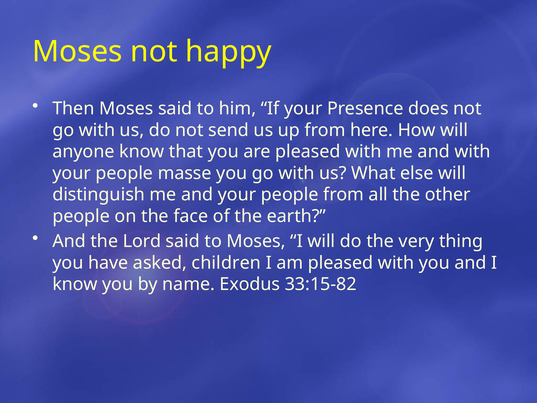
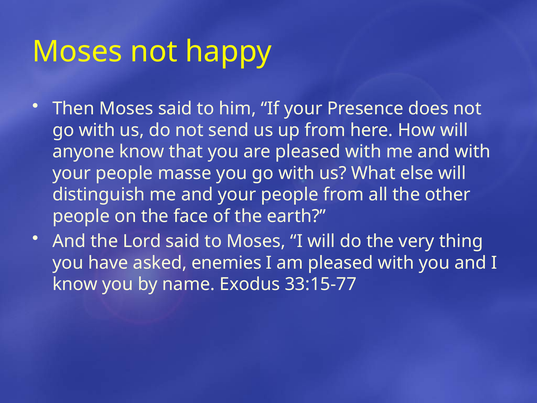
children: children -> enemies
33:15-82: 33:15-82 -> 33:15-77
